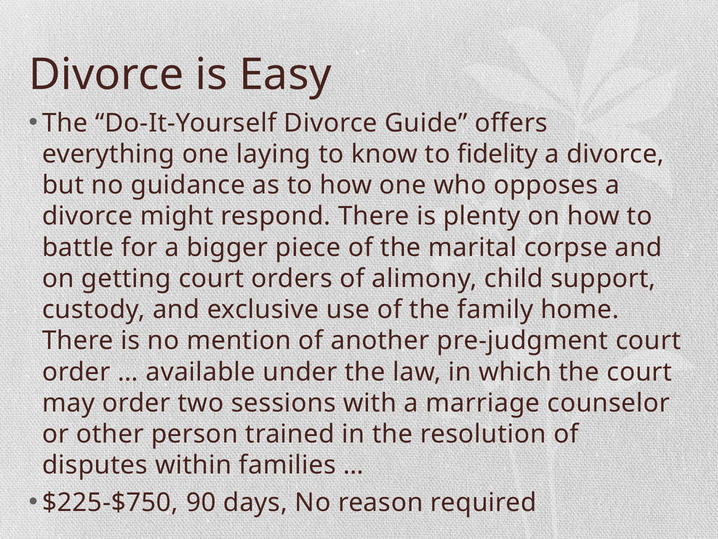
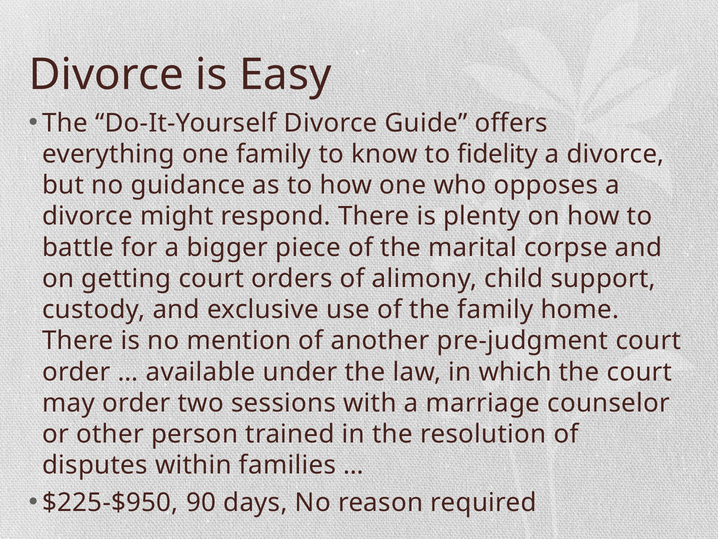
one laying: laying -> family
$225-$750: $225-$750 -> $225-$950
